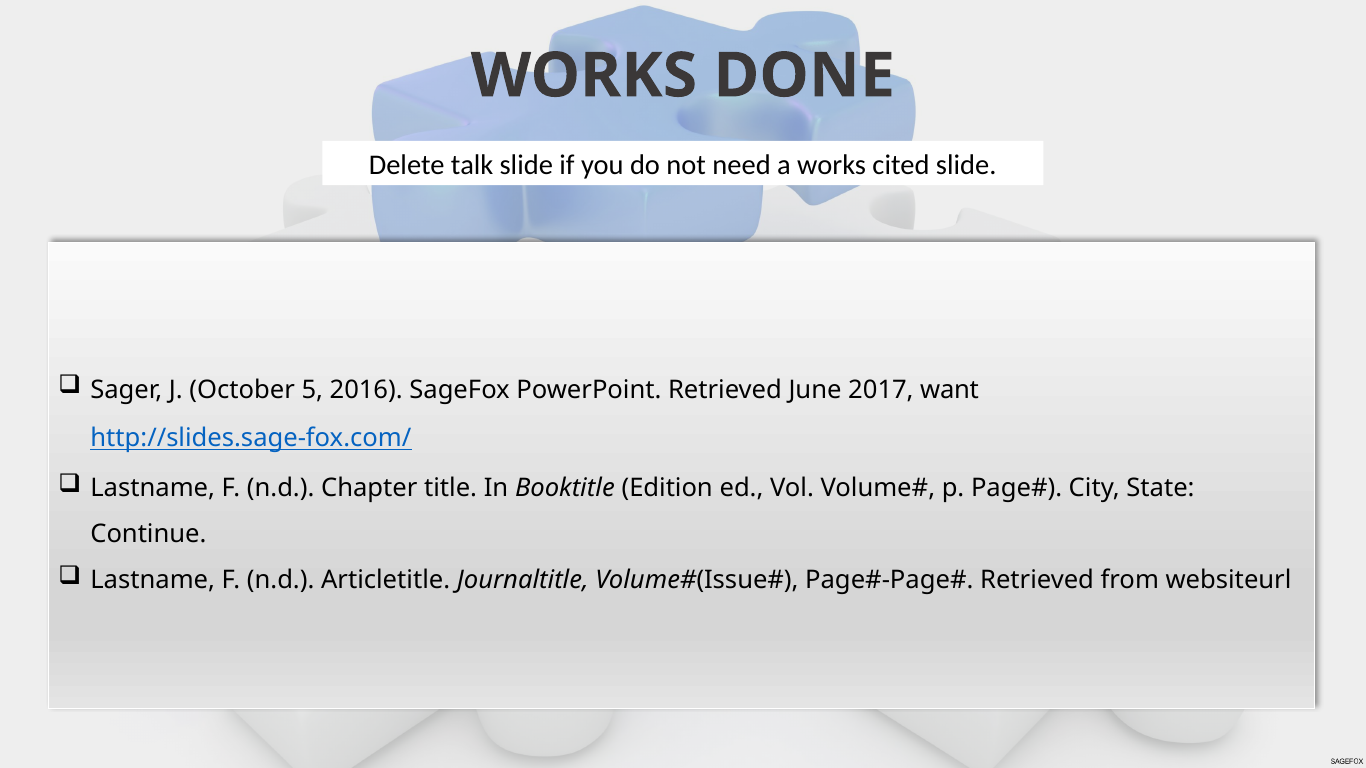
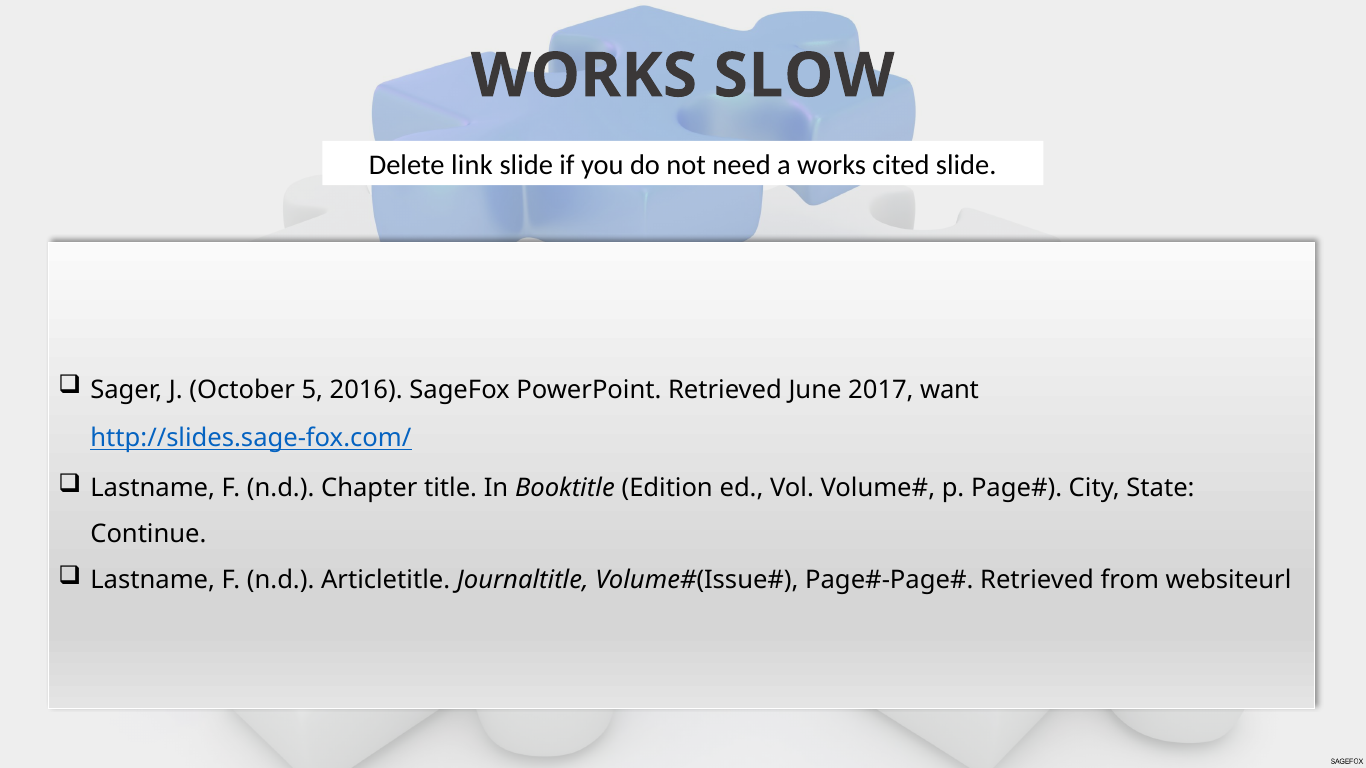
DONE: DONE -> SLOW
talk: talk -> link
